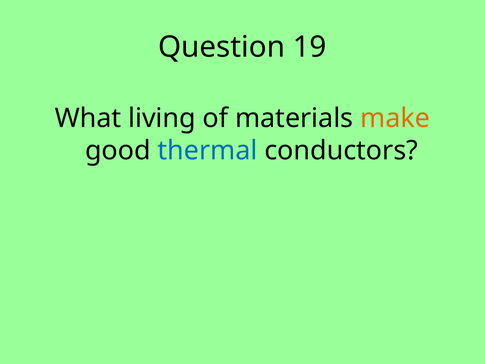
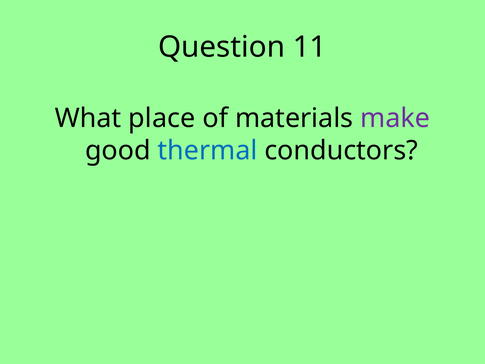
19: 19 -> 11
living: living -> place
make colour: orange -> purple
